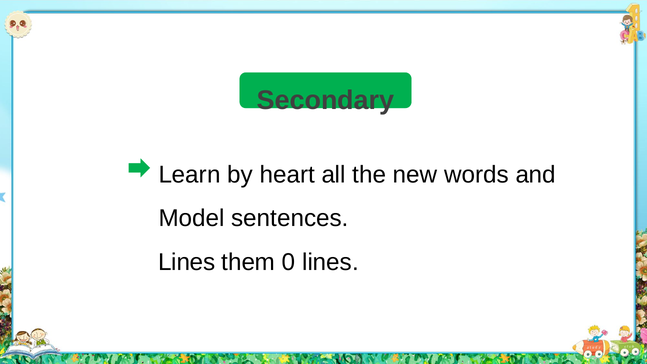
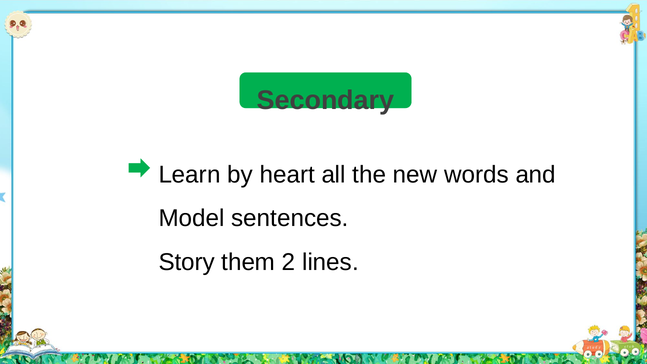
Lines at (187, 262): Lines -> Story
0: 0 -> 2
